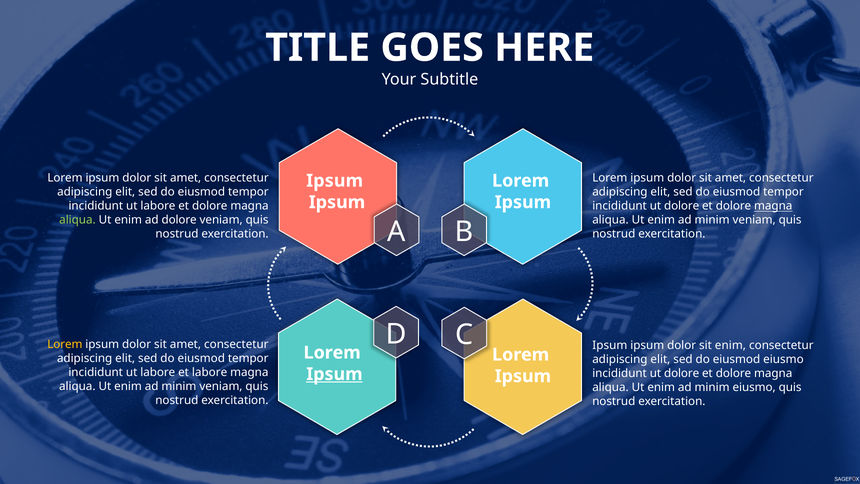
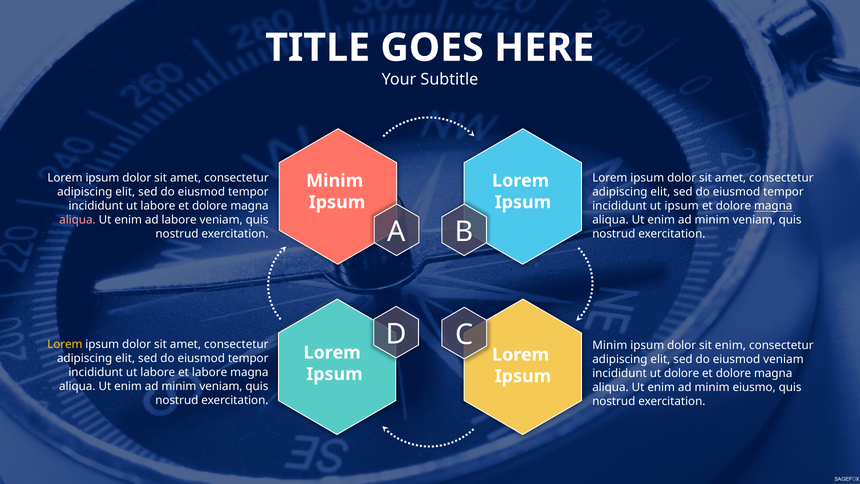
Ipsum at (335, 181): Ipsum -> Minim
dolore at (682, 206): dolore -> ipsum
aliqua at (77, 220) colour: light green -> pink
ad dolore: dolore -> labore
Ipsum at (610, 345): Ipsum -> Minim
eiusmod eiusmo: eiusmo -> veniam
Ipsum at (334, 374) underline: present -> none
